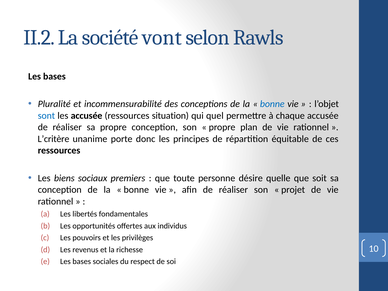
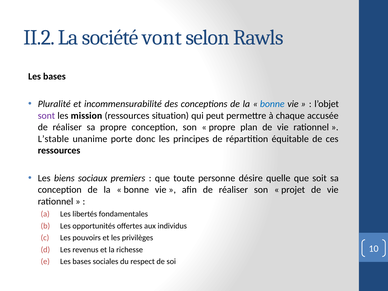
sont colour: blue -> purple
les accusée: accusée -> mission
quel: quel -> peut
L’critère: L’critère -> L’stable
